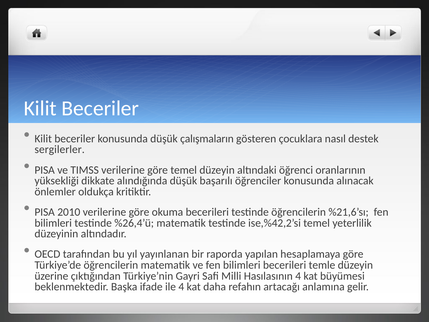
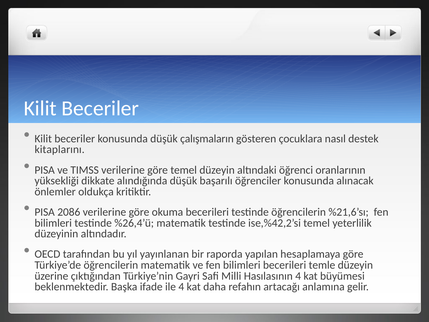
sergilerler: sergilerler -> kitaplarını
2010: 2010 -> 2086
